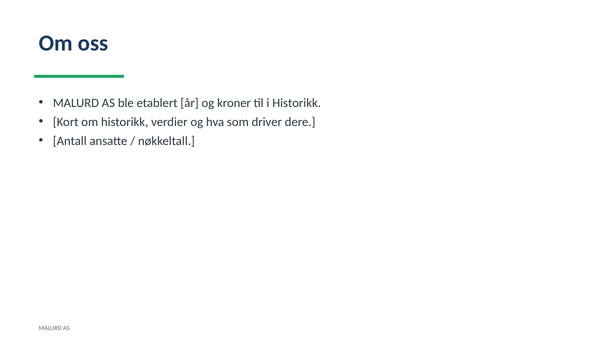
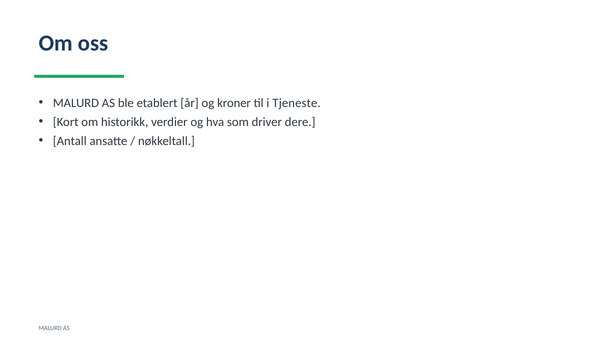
i Historikk: Historikk -> Tjeneste
